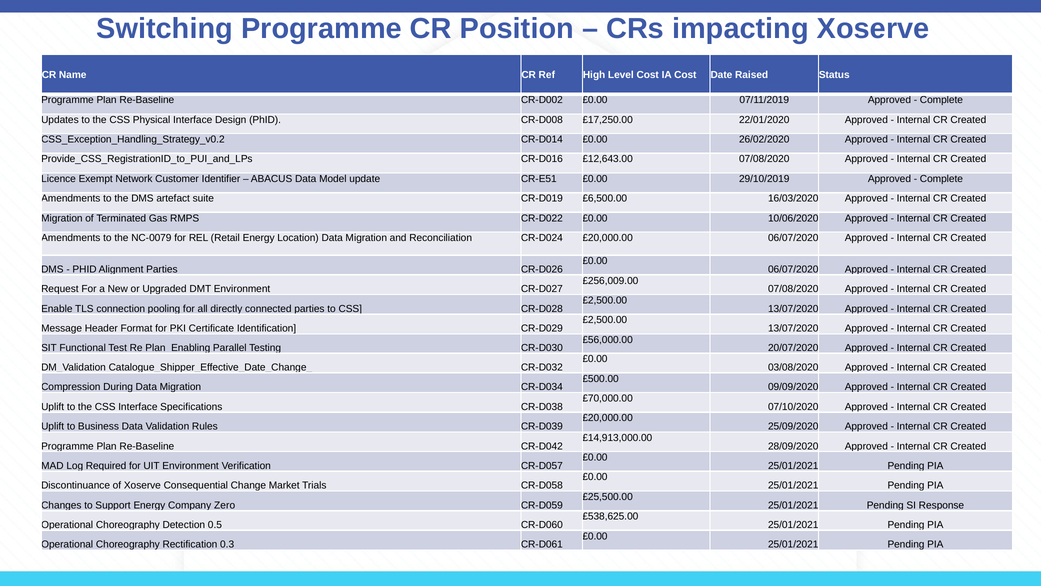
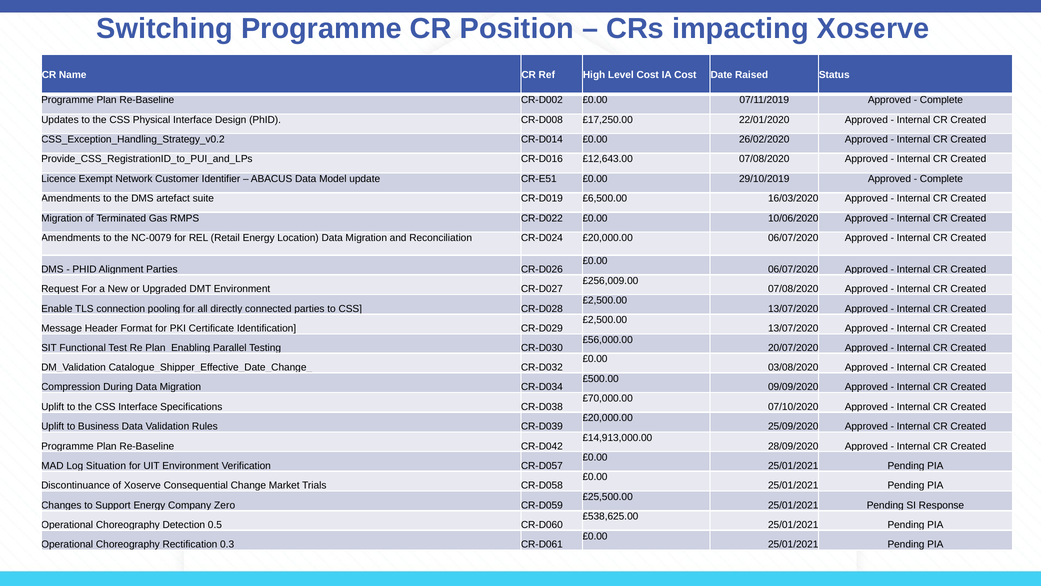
Required: Required -> Situation
